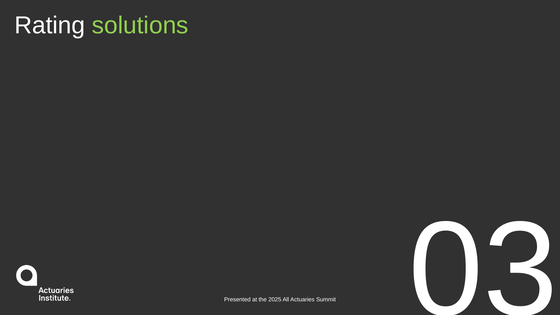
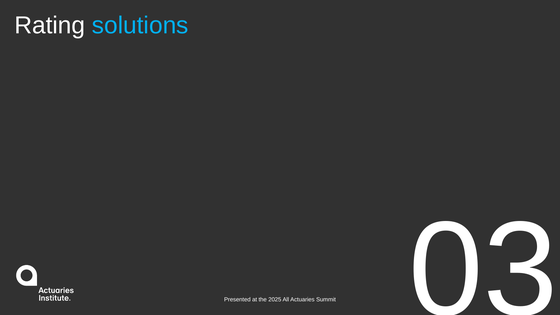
solutions colour: light green -> light blue
